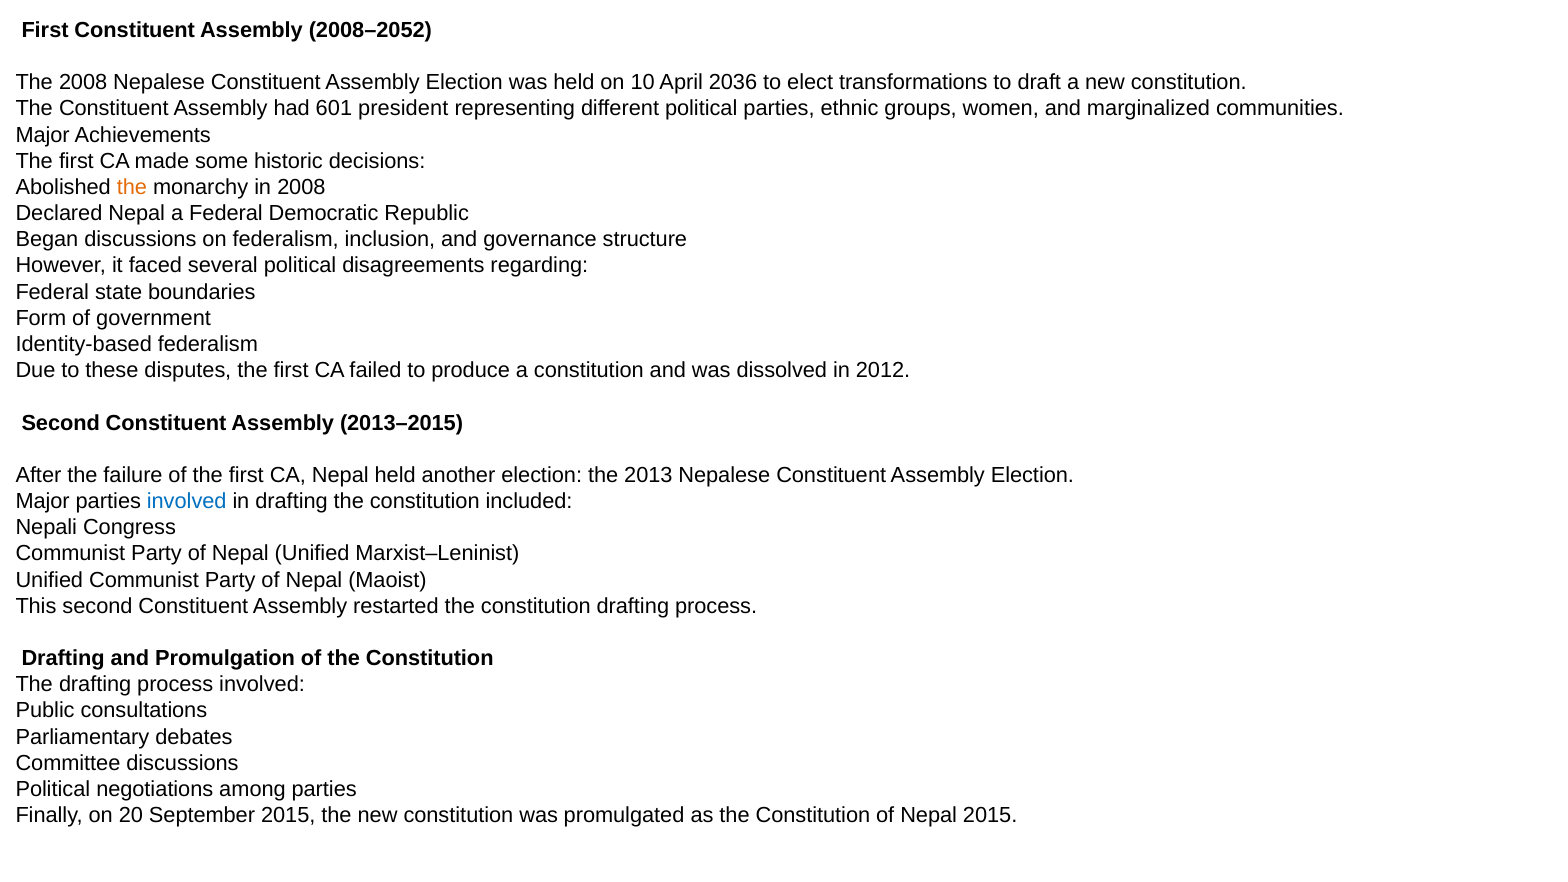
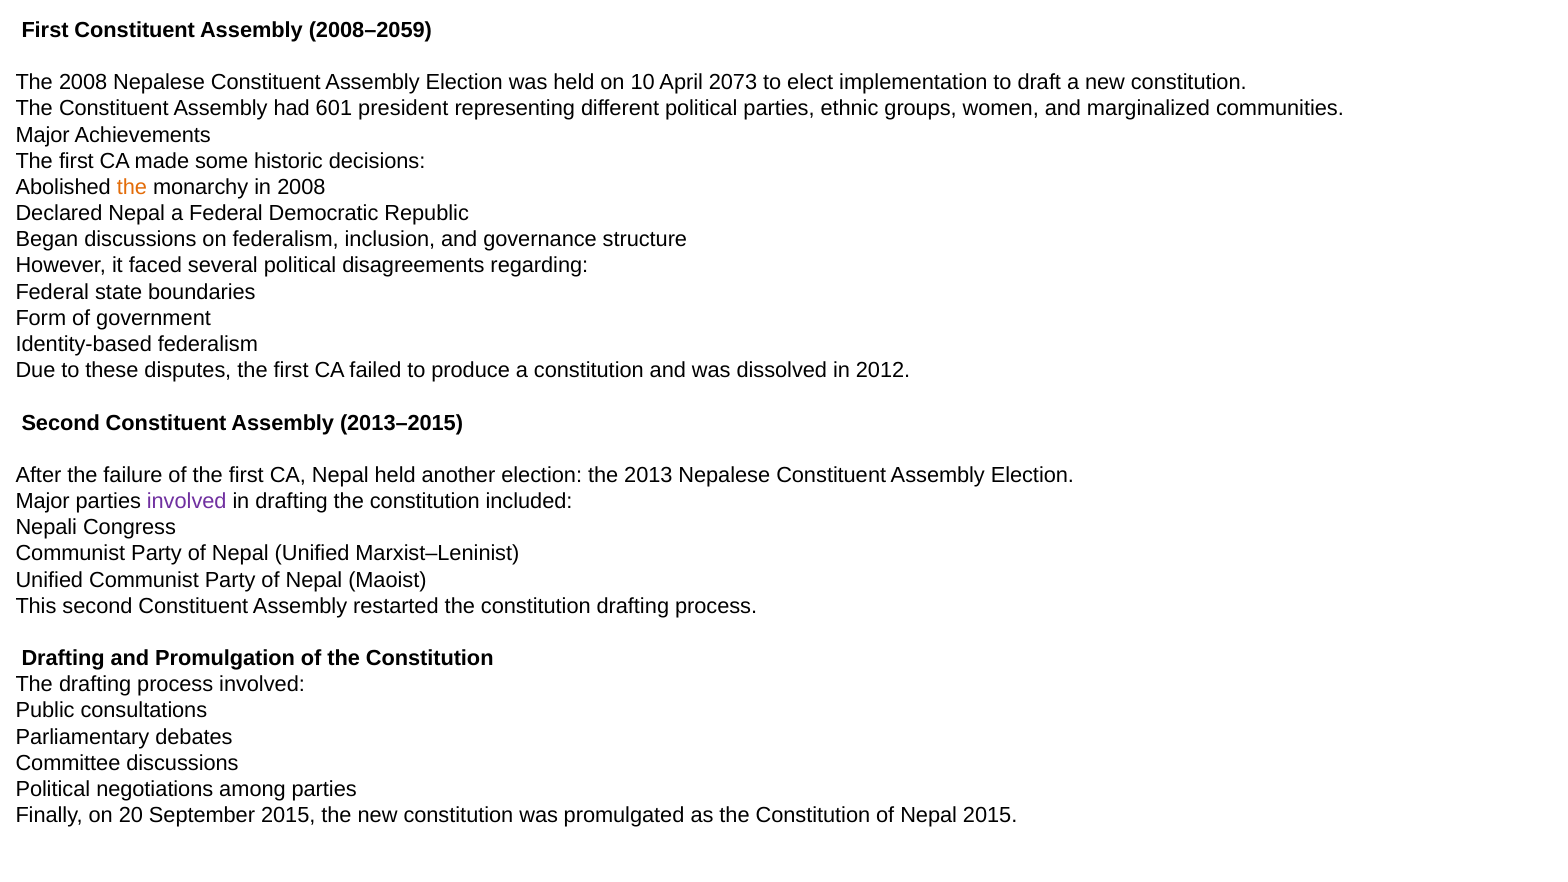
2008–2052: 2008–2052 -> 2008–2059
2036: 2036 -> 2073
transformations: transformations -> implementation
involved at (187, 501) colour: blue -> purple
